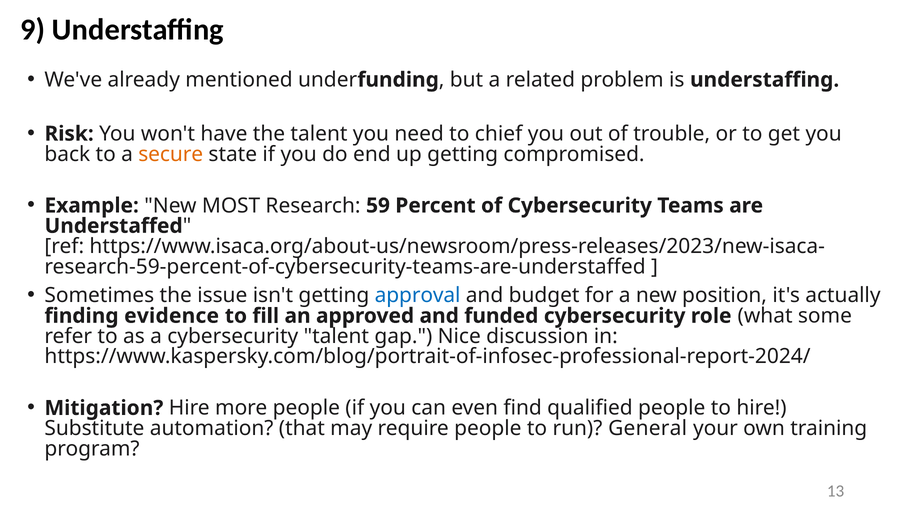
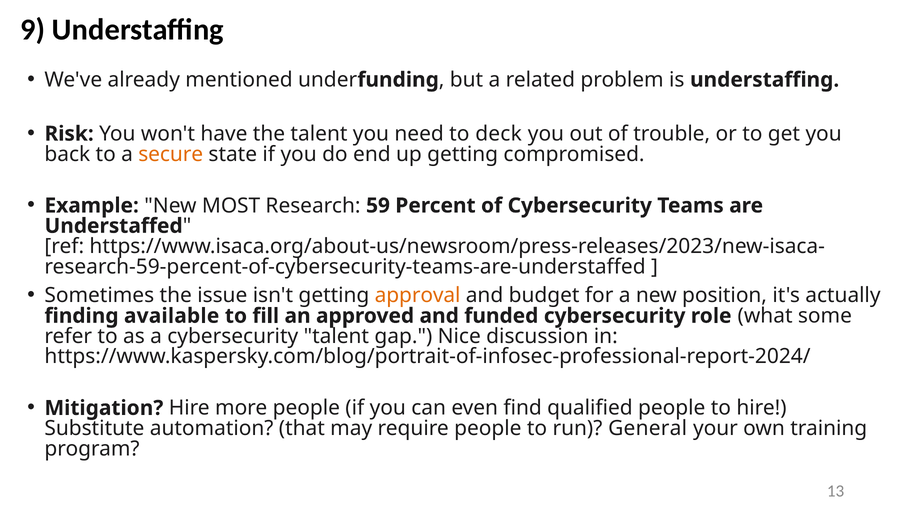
chief: chief -> deck
approval colour: blue -> orange
evidence: evidence -> available
